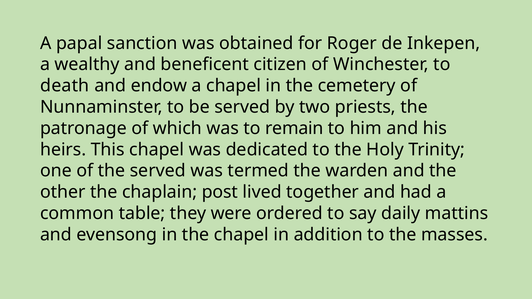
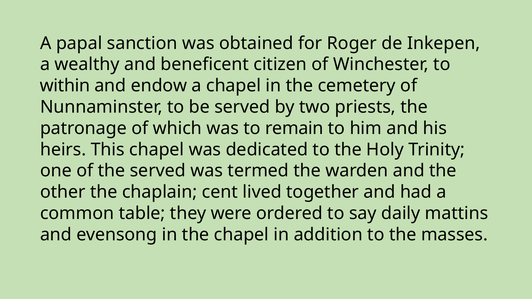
death: death -> within
post: post -> cent
